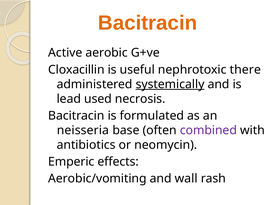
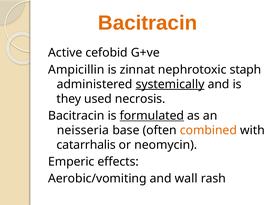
aerobic: aerobic -> cefobid
Cloxacillin: Cloxacillin -> Ampicillin
useful: useful -> zinnat
there: there -> staph
lead: lead -> they
formulated underline: none -> present
combined colour: purple -> orange
antibiotics: antibiotics -> catarrhalis
